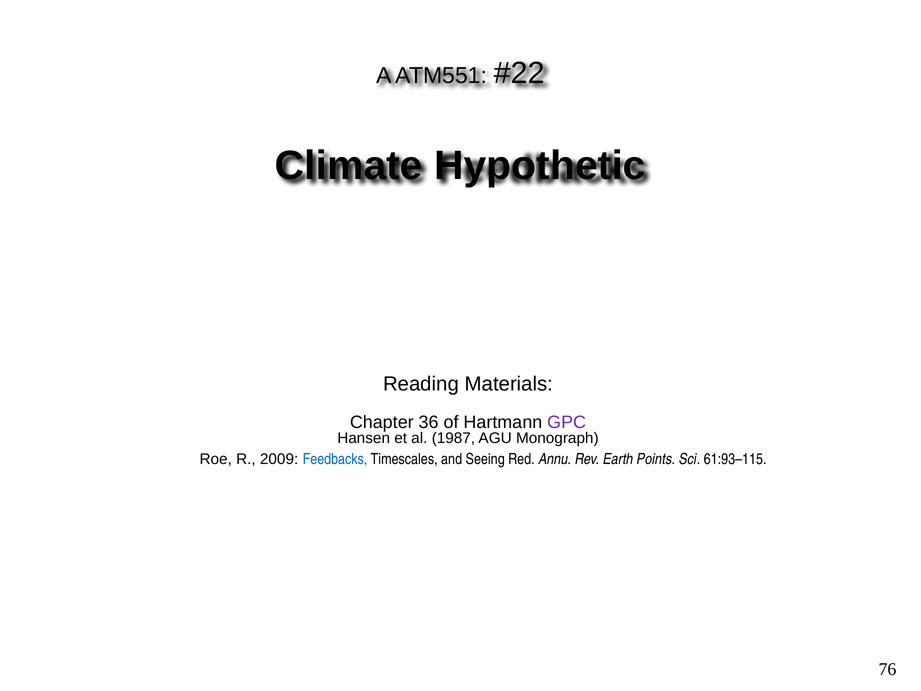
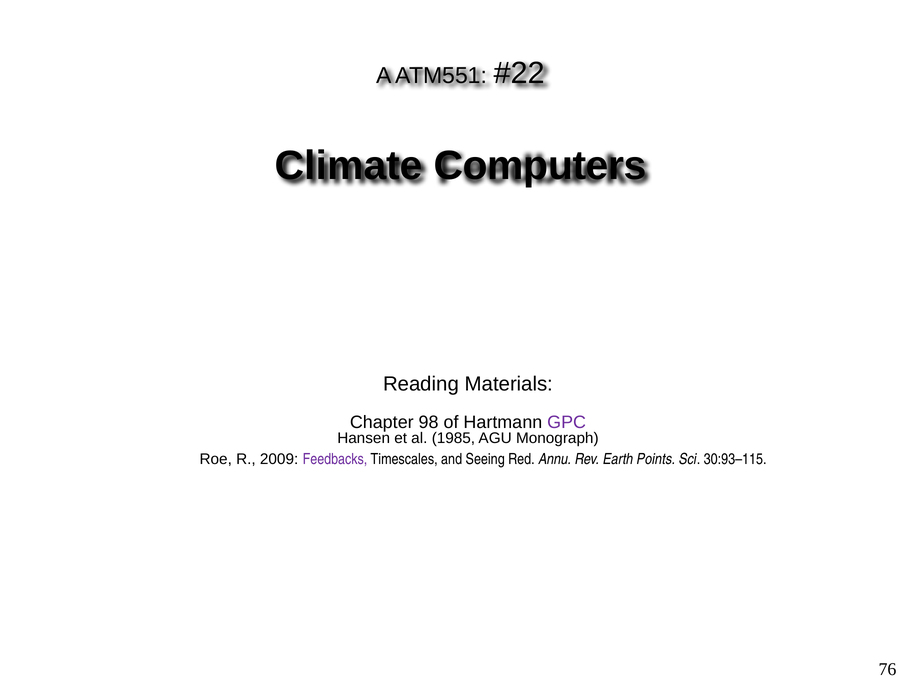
Hypothetic: Hypothetic -> Computers
36: 36 -> 98
1987: 1987 -> 1985
Feedbacks colour: blue -> purple
61:93–115: 61:93–115 -> 30:93–115
